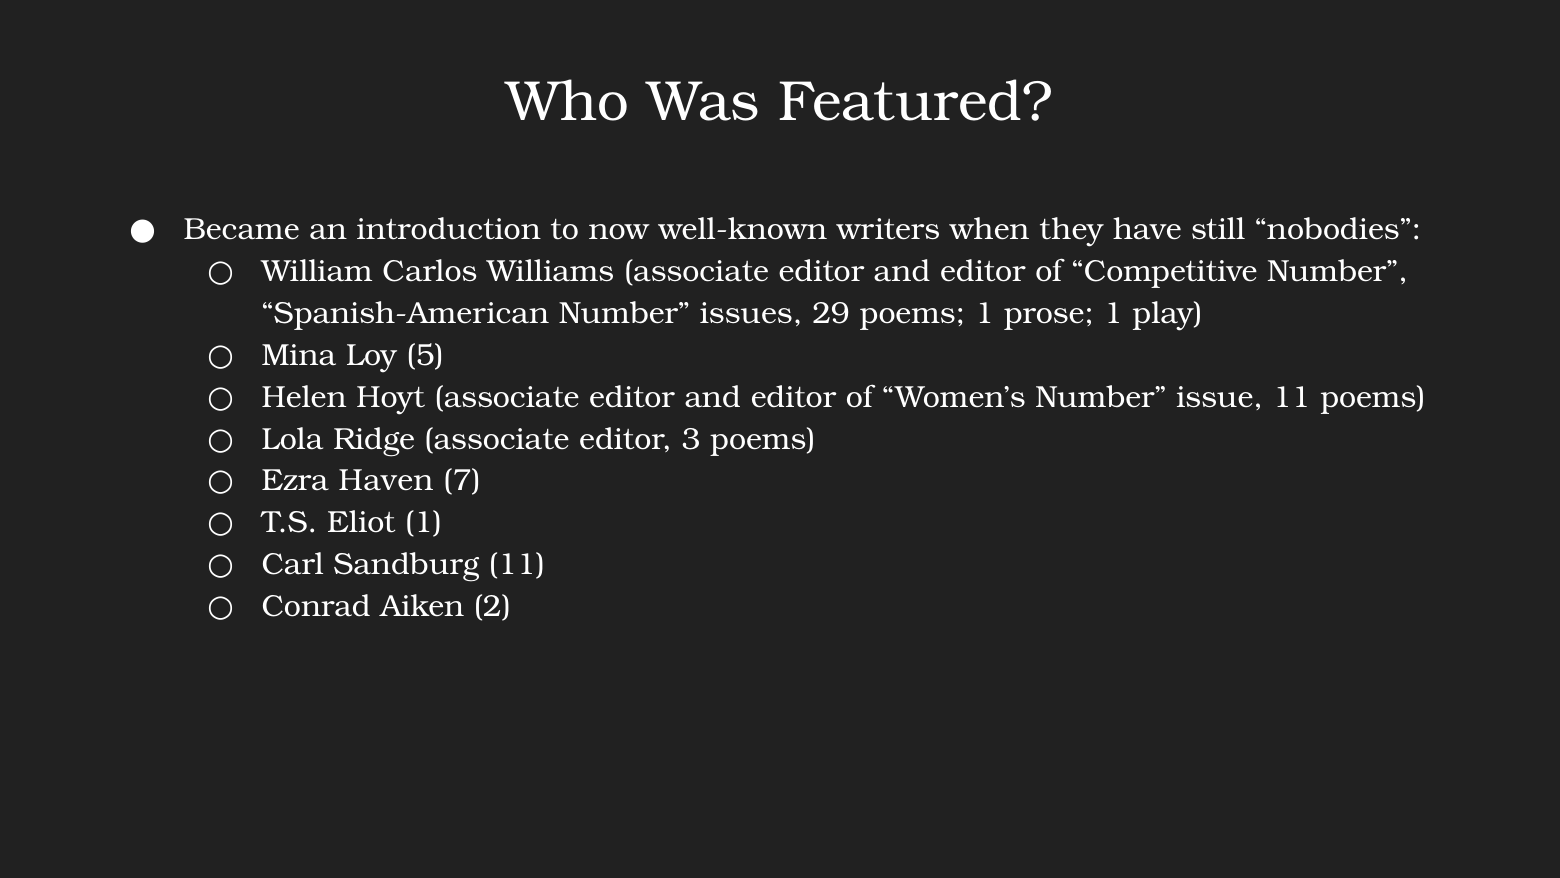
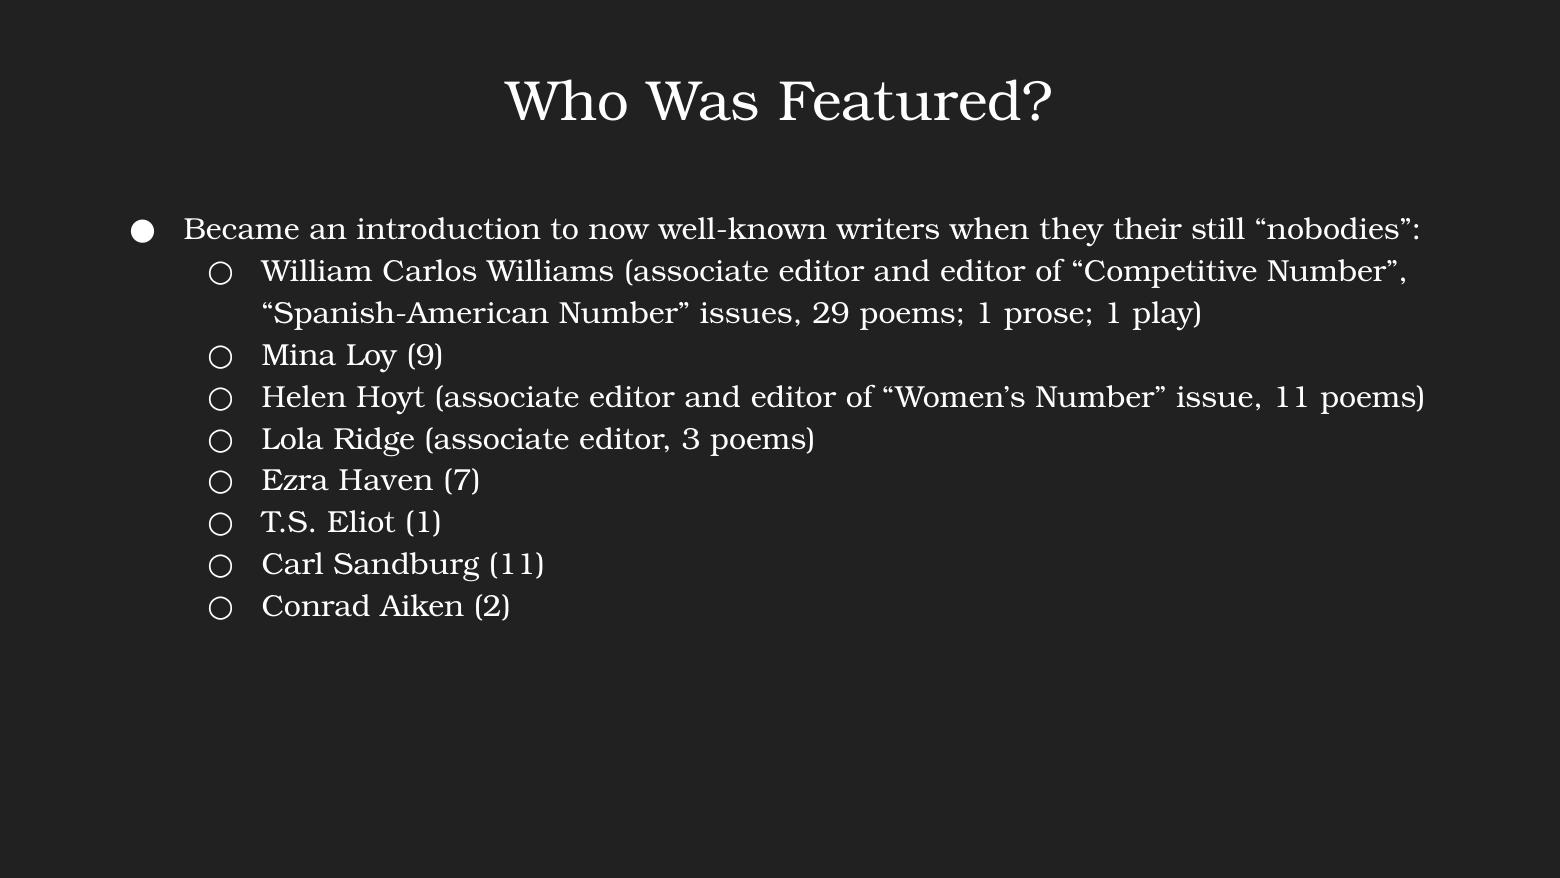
have: have -> their
5: 5 -> 9
